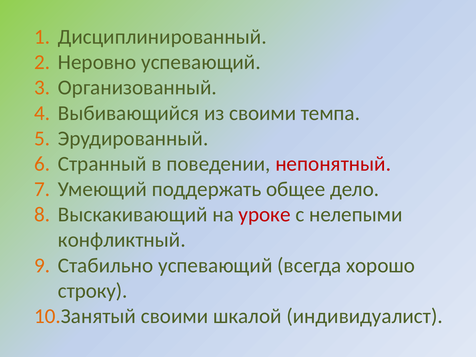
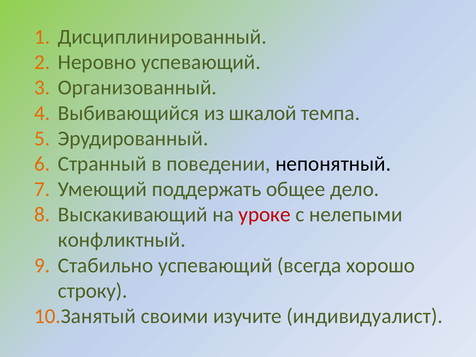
из своими: своими -> шкалой
непонятный colour: red -> black
шкалой: шкалой -> изучите
